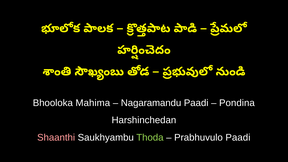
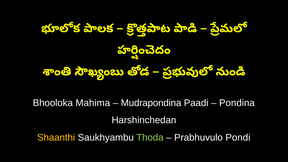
Nagaramandu: Nagaramandu -> Mudrapondina
Shaanthi colour: pink -> yellow
Prabhuvulo Paadi: Paadi -> Pondi
